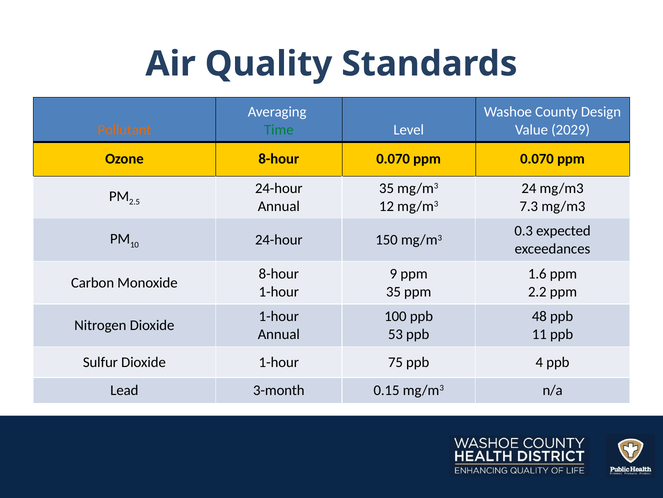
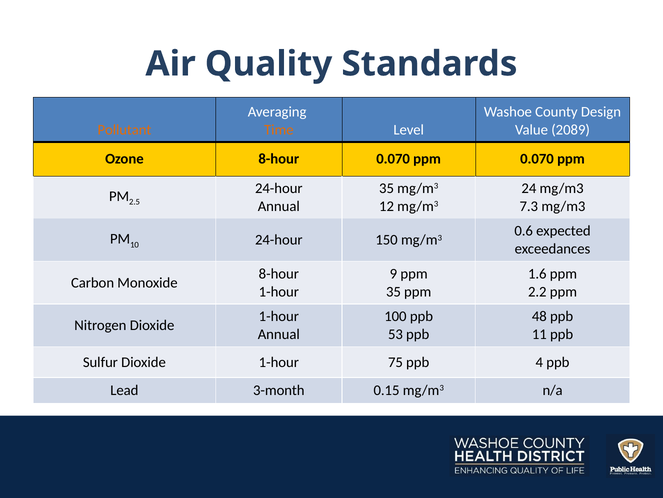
Time colour: green -> orange
2029: 2029 -> 2089
0.3: 0.3 -> 0.6
